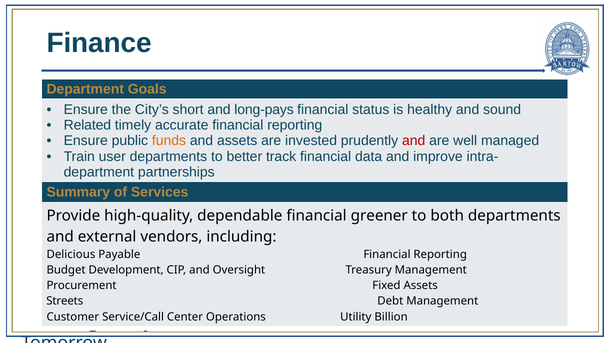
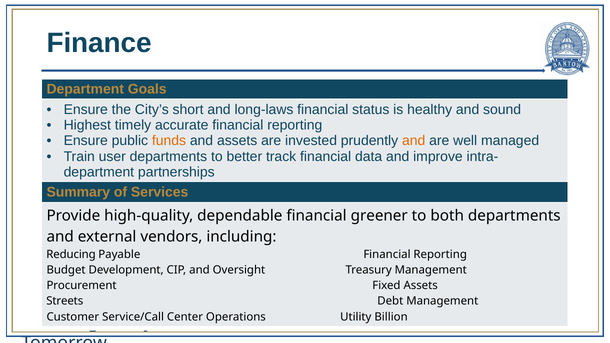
long-pays: long-pays -> long-laws
Related: Related -> Highest
and at (414, 141) colour: red -> orange
Delicious: Delicious -> Reducing
